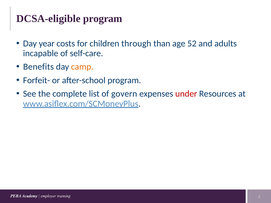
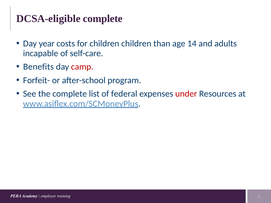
DCSA-eligible program: program -> complete
children through: through -> children
52: 52 -> 14
camp colour: orange -> red
govern: govern -> federal
